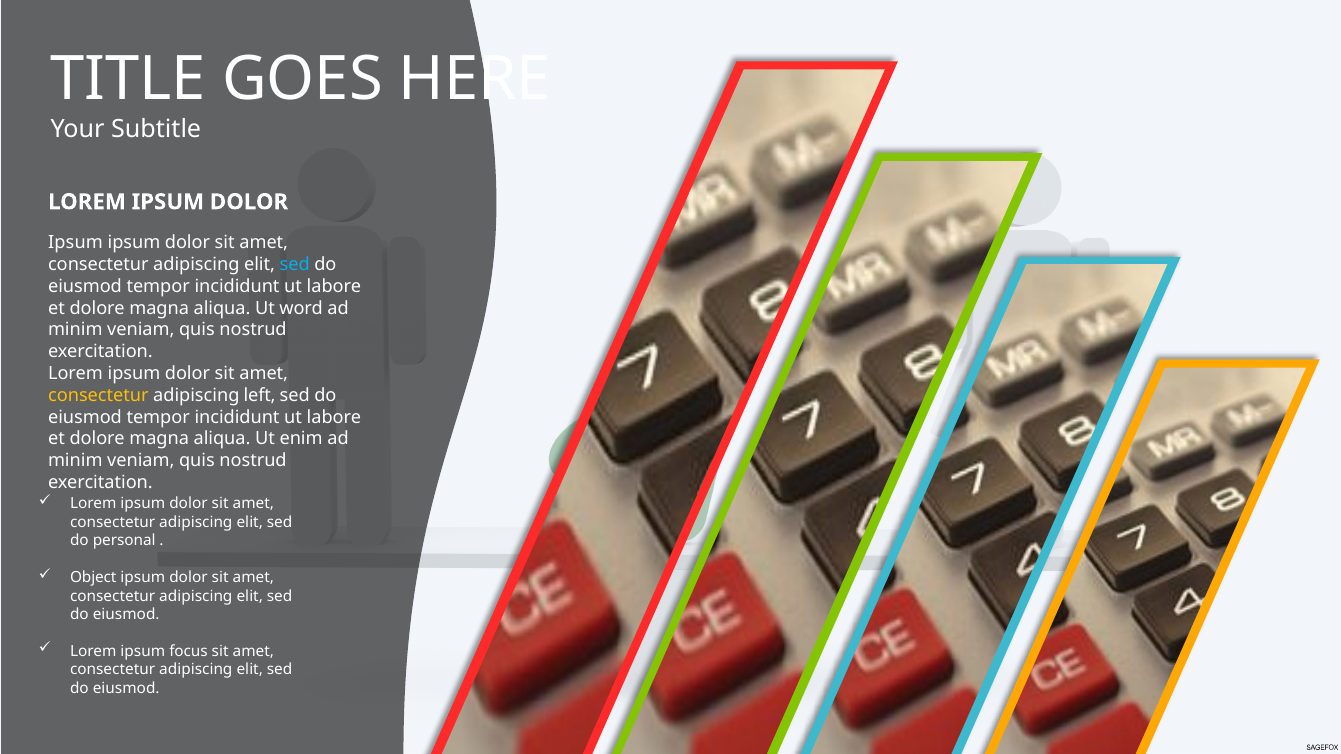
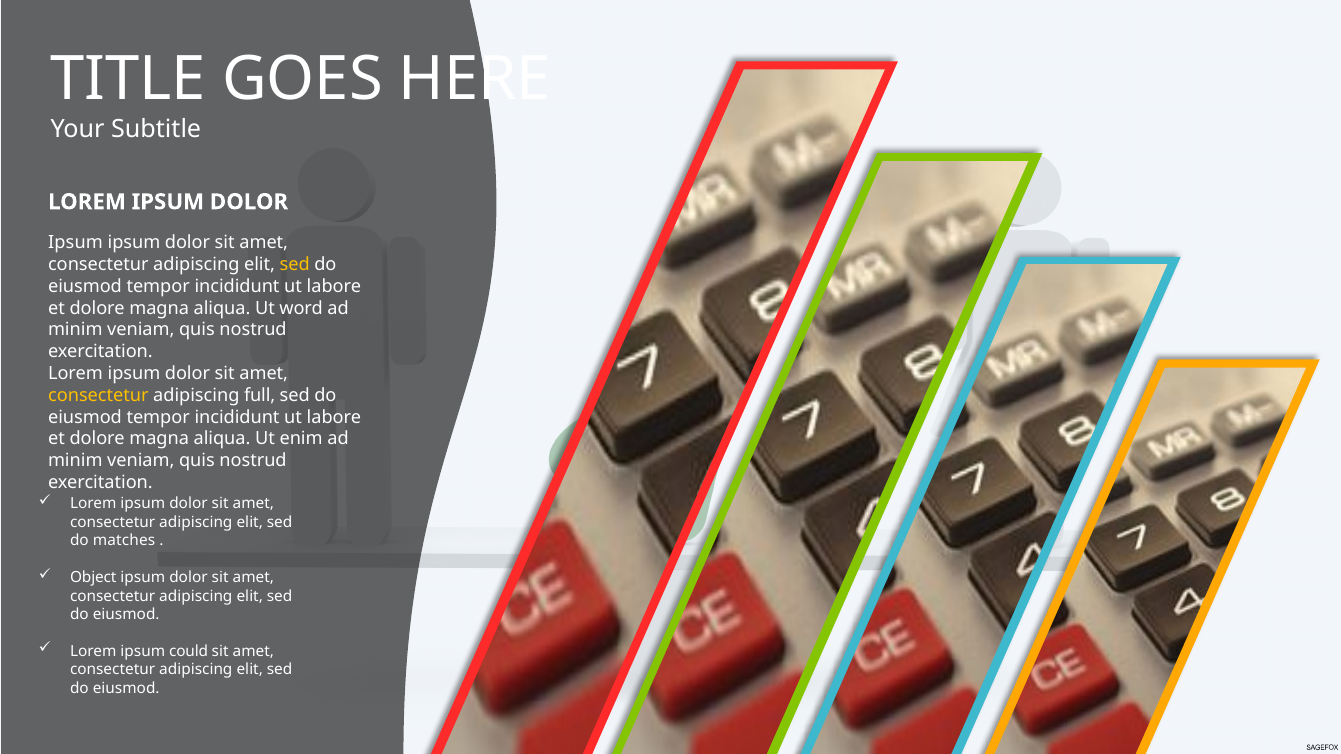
sed at (295, 265) colour: light blue -> yellow
left: left -> full
personal: personal -> matches
focus: focus -> could
